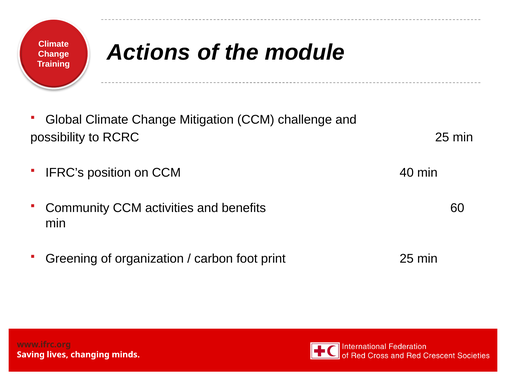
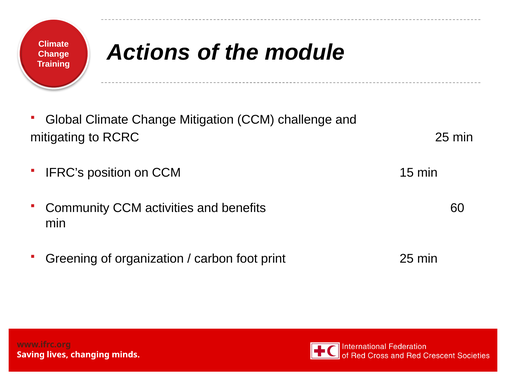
possibility: possibility -> mitigating
40: 40 -> 15
